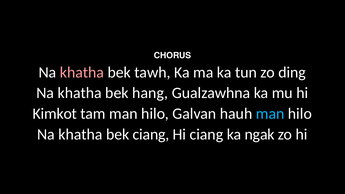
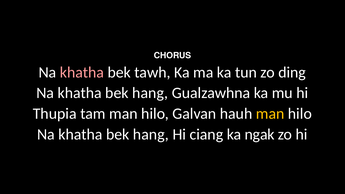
Kimkot: Kimkot -> Thupia
man at (270, 114) colour: light blue -> yellow
ciang at (151, 134): ciang -> hang
